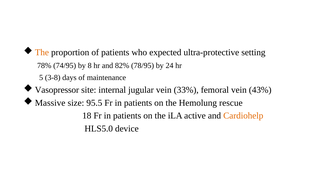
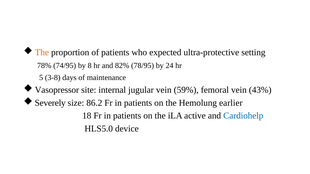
33%: 33% -> 59%
Massive: Massive -> Severely
95.5: 95.5 -> 86.2
rescue: rescue -> earlier
Cardiohelp colour: orange -> blue
